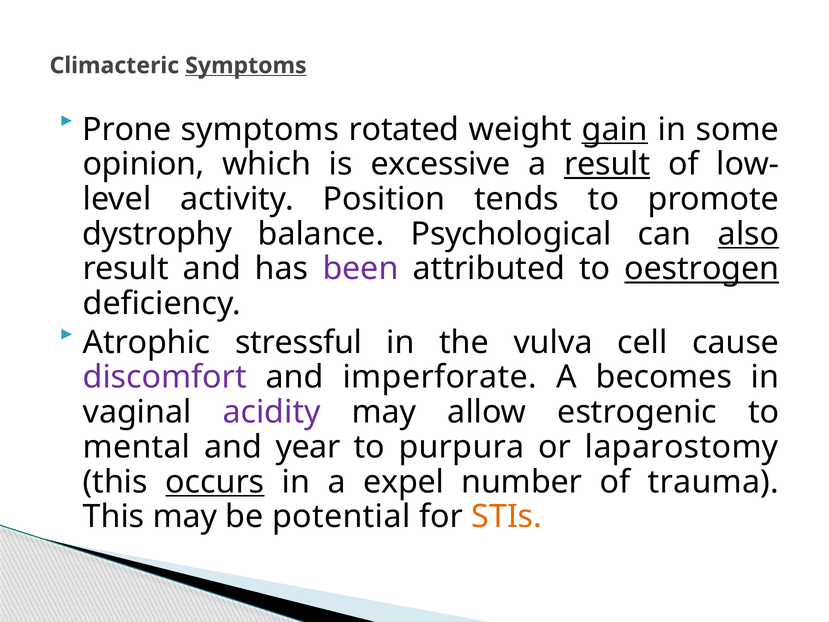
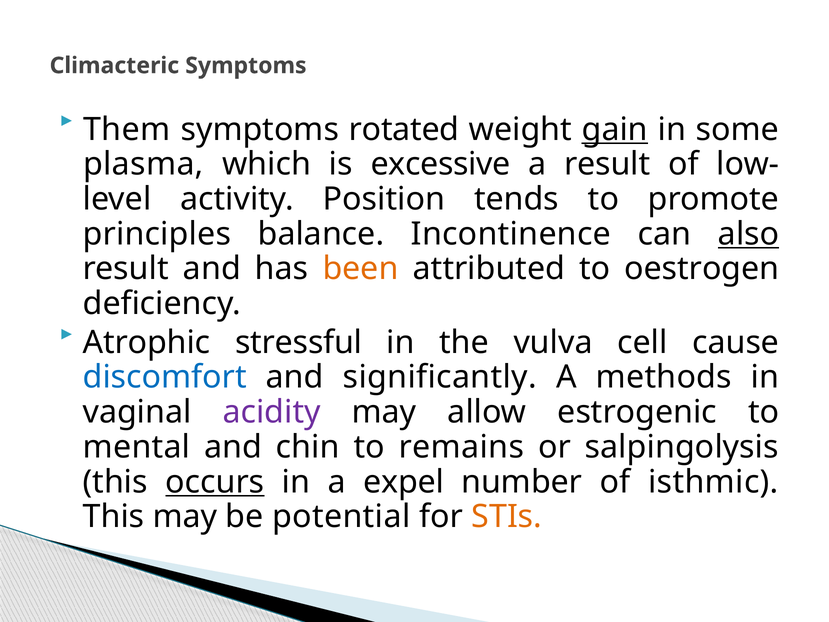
Symptoms at (246, 66) underline: present -> none
Prone: Prone -> Them
opinion: opinion -> plasma
result at (607, 164) underline: present -> none
dystrophy: dystrophy -> principles
Psychological: Psychological -> Incontinence
been colour: purple -> orange
oestrogen underline: present -> none
discomfort colour: purple -> blue
imperforate: imperforate -> significantly
becomes: becomes -> methods
year: year -> chin
purpura: purpura -> remains
laparostomy: laparostomy -> salpingolysis
trauma: trauma -> isthmic
